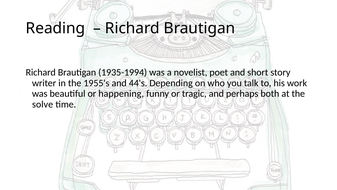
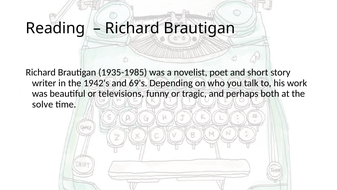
1935-1994: 1935-1994 -> 1935-1985
1955's: 1955's -> 1942's
44's: 44's -> 69's
happening: happening -> televisions
